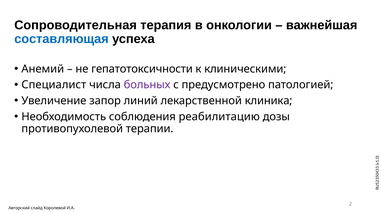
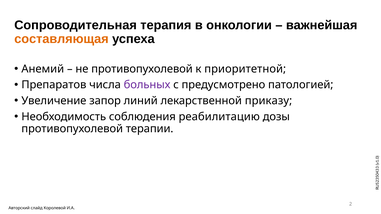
составляющая colour: blue -> orange
не гепатотоксичности: гепатотоксичности -> противопухолевой
клиническими: клиническими -> приоритетной
Специалист: Специалист -> Препаратов
клиника: клиника -> приказу
